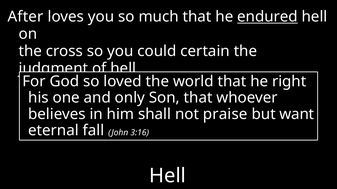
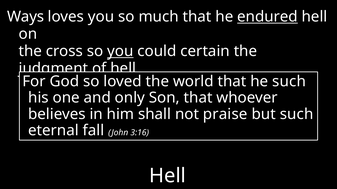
After: After -> Ways
you at (120, 51) underline: none -> present
he right: right -> such
but want: want -> such
